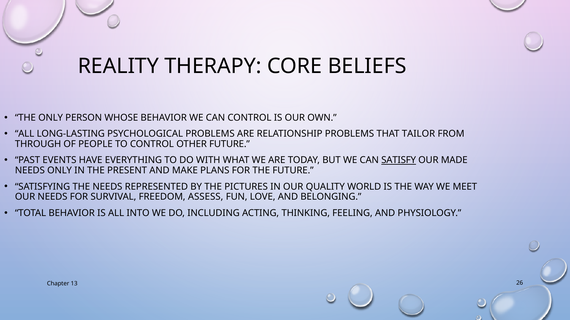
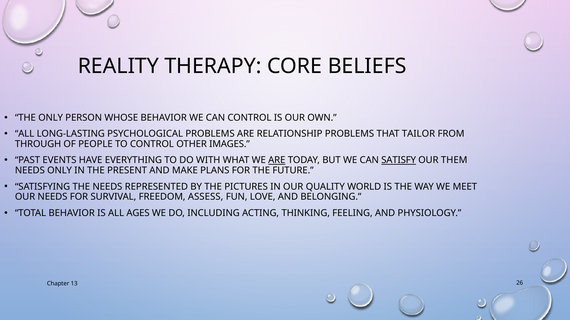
OTHER FUTURE: FUTURE -> IMAGES
ARE at (277, 160) underline: none -> present
MADE: MADE -> THEM
INTO: INTO -> AGES
